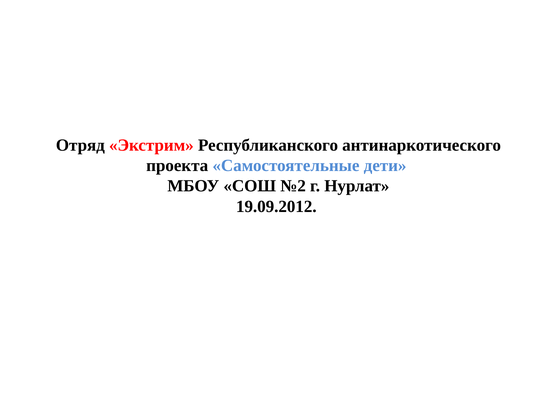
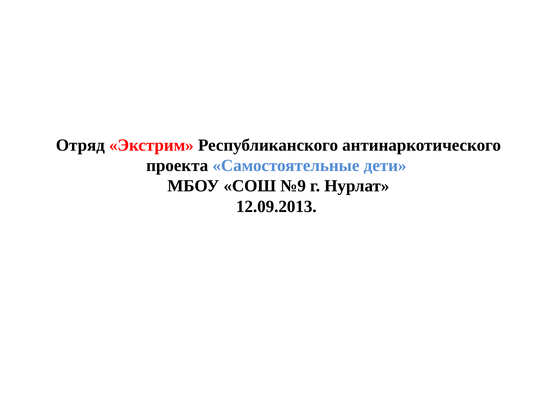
№2: №2 -> №9
19.09.2012: 19.09.2012 -> 12.09.2013
